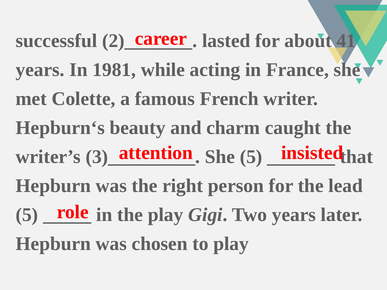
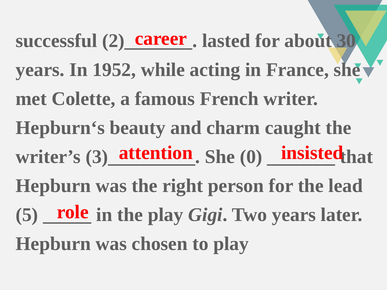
41: 41 -> 30
1981: 1981 -> 1952
She 5: 5 -> 0
